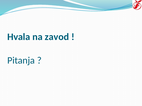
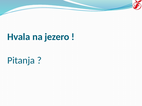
zavod: zavod -> jezero
